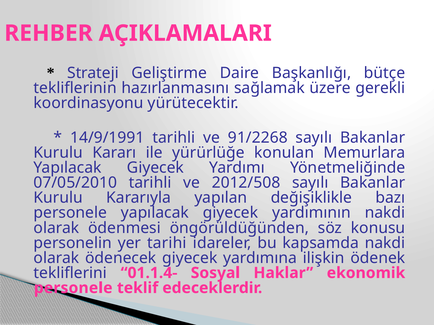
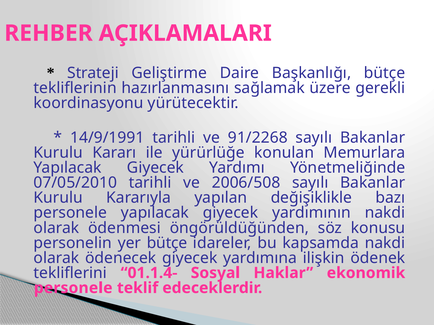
2012/508: 2012/508 -> 2006/508
yer tarihi: tarihi -> bütçe
